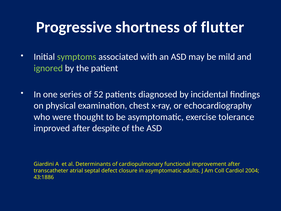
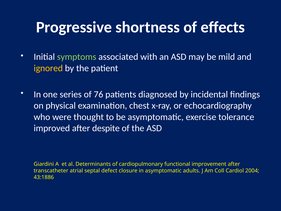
flutter: flutter -> effects
ignored colour: light green -> yellow
52: 52 -> 76
